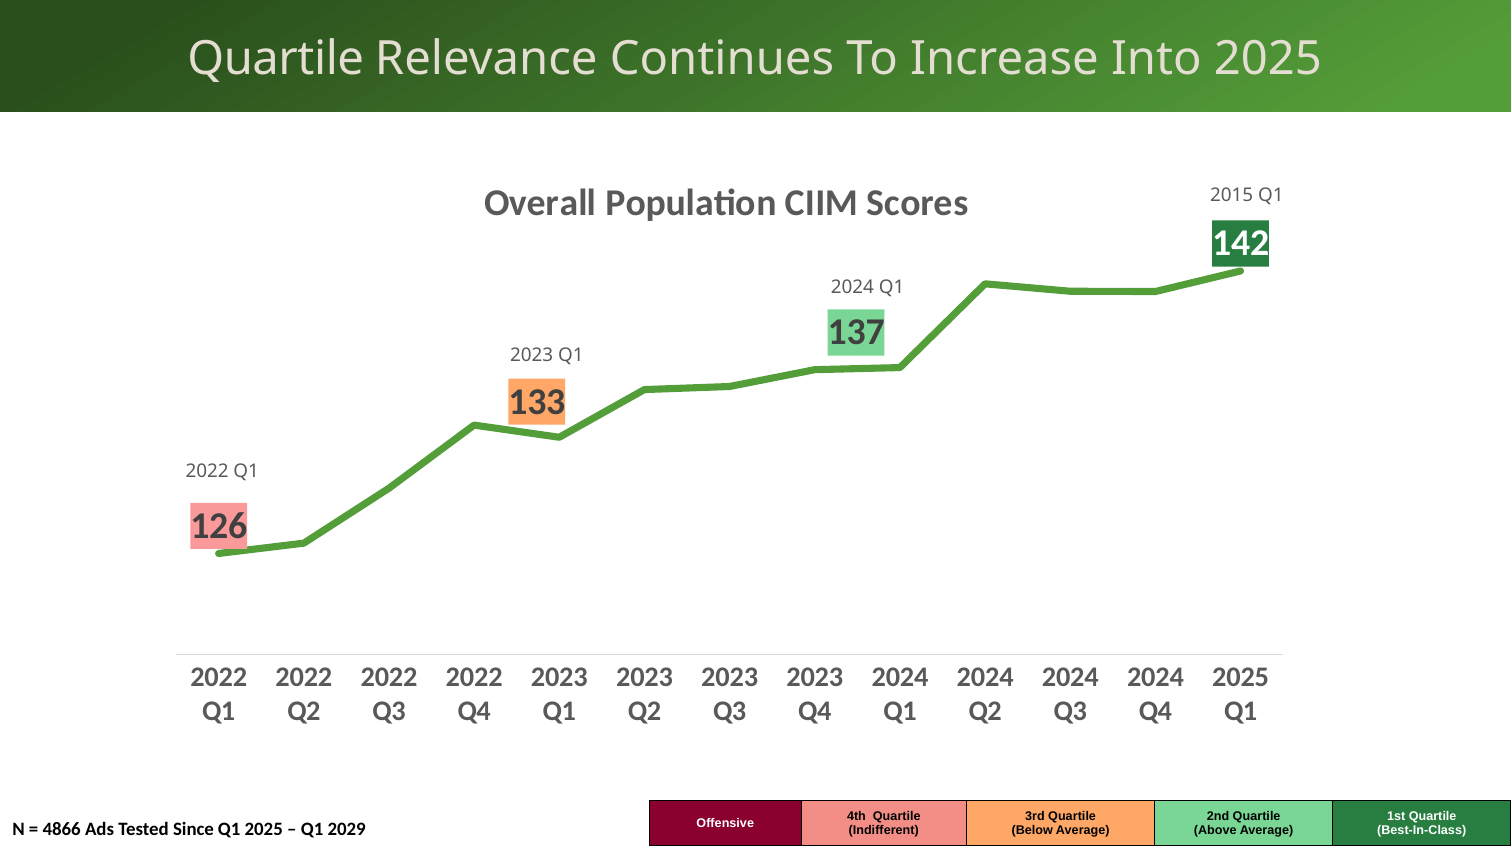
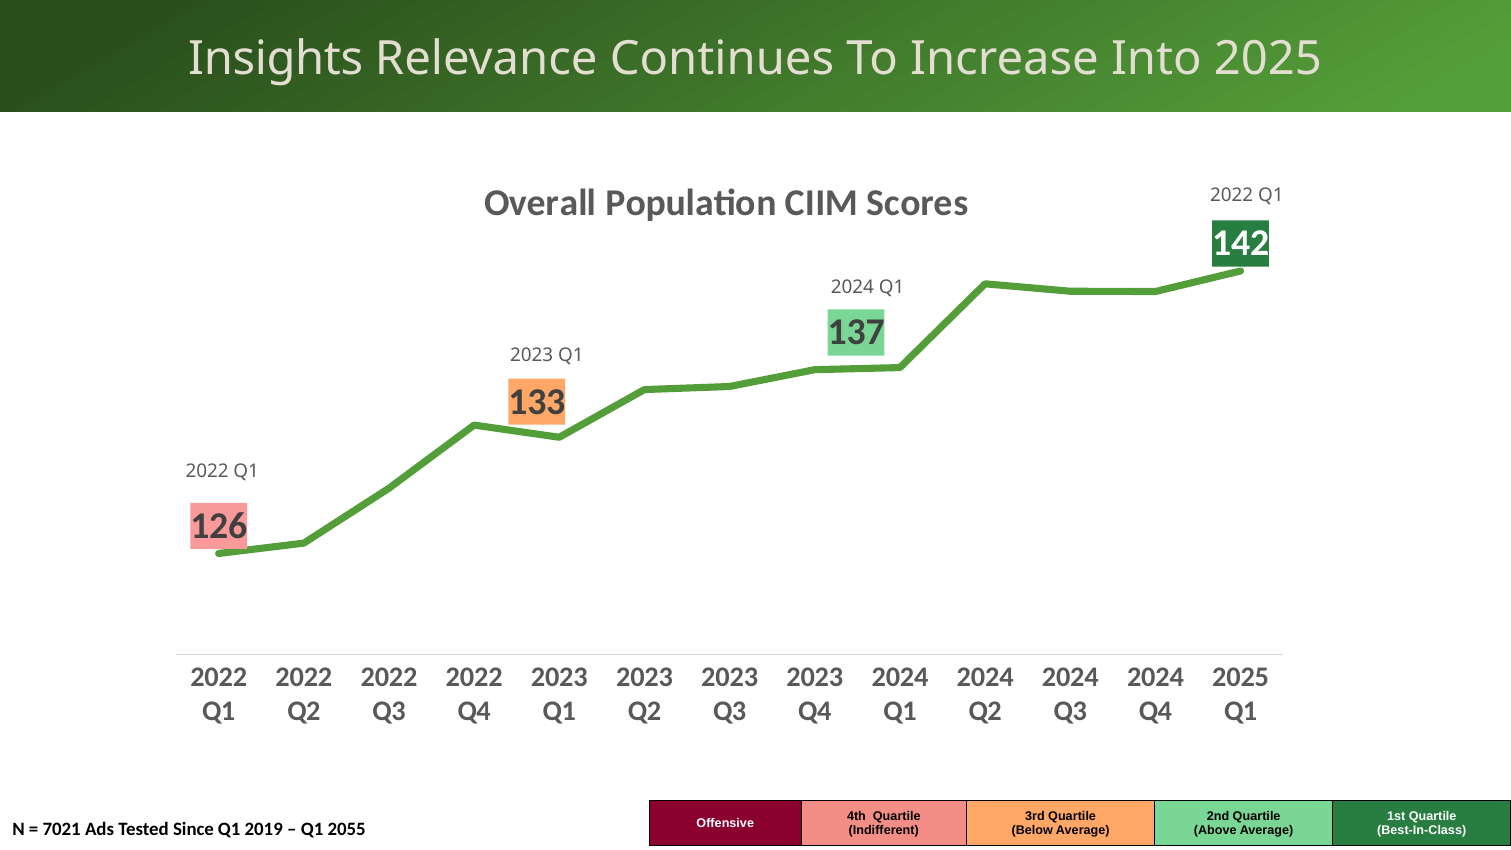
Quartile at (276, 59): Quartile -> Insights
2015 at (1232, 195): 2015 -> 2022
4866: 4866 -> 7021
Q1 2025: 2025 -> 2019
2029: 2029 -> 2055
